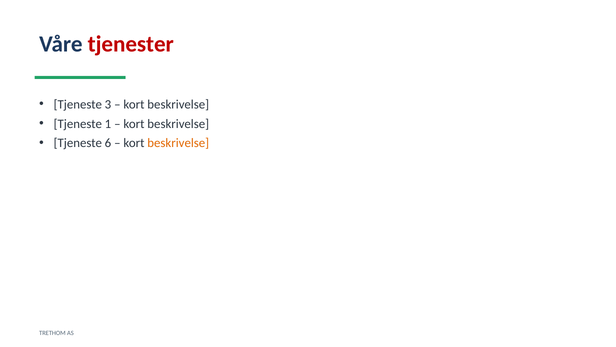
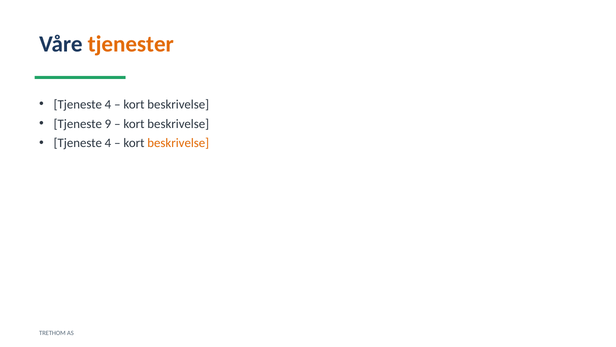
tjenester colour: red -> orange
3 at (108, 104): 3 -> 4
1: 1 -> 9
6 at (108, 143): 6 -> 4
